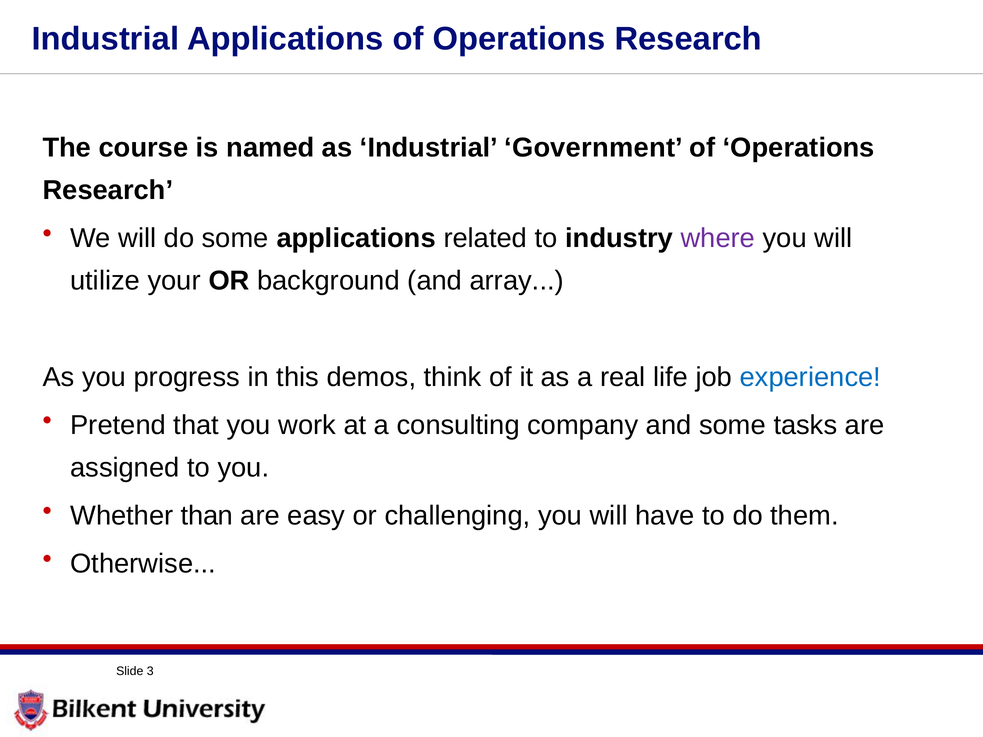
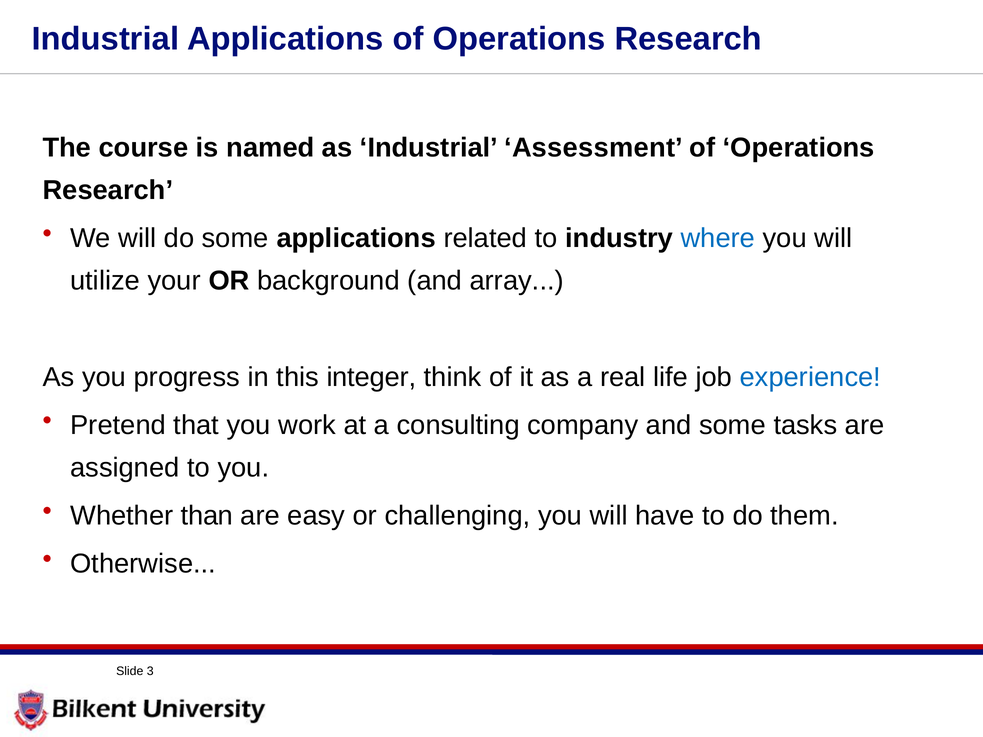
Government: Government -> Assessment
where colour: purple -> blue
demos: demos -> integer
